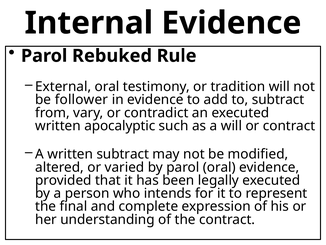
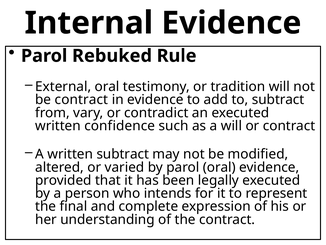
be follower: follower -> contract
apocalyptic: apocalyptic -> confidence
